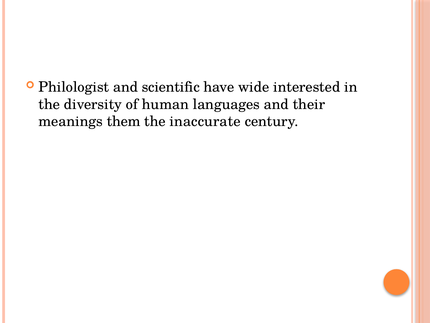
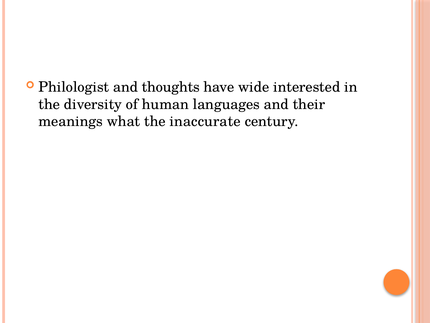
scientific: scientific -> thoughts
them: them -> what
